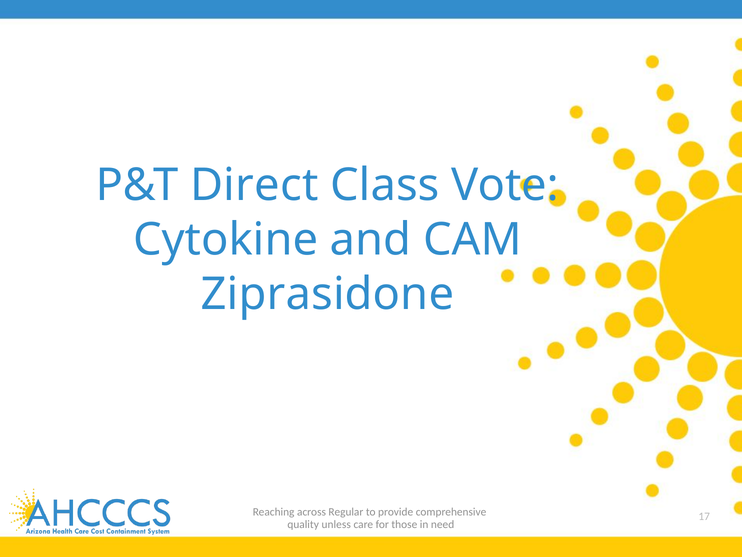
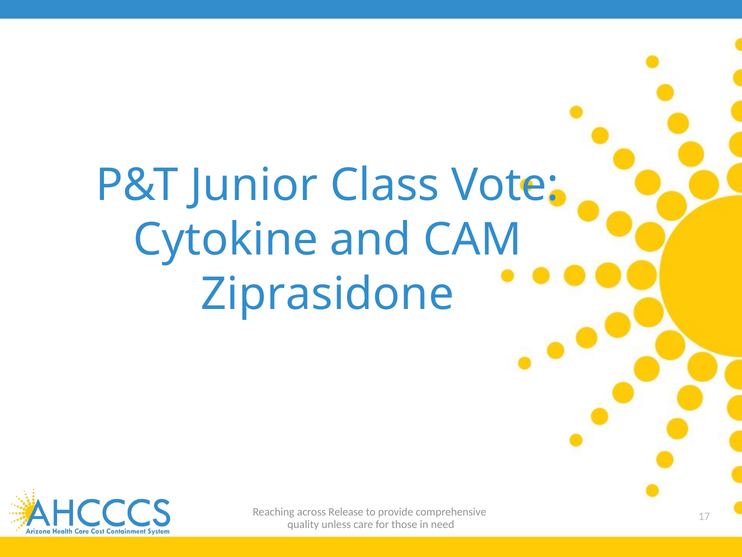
Direct: Direct -> Junior
Regular: Regular -> Release
